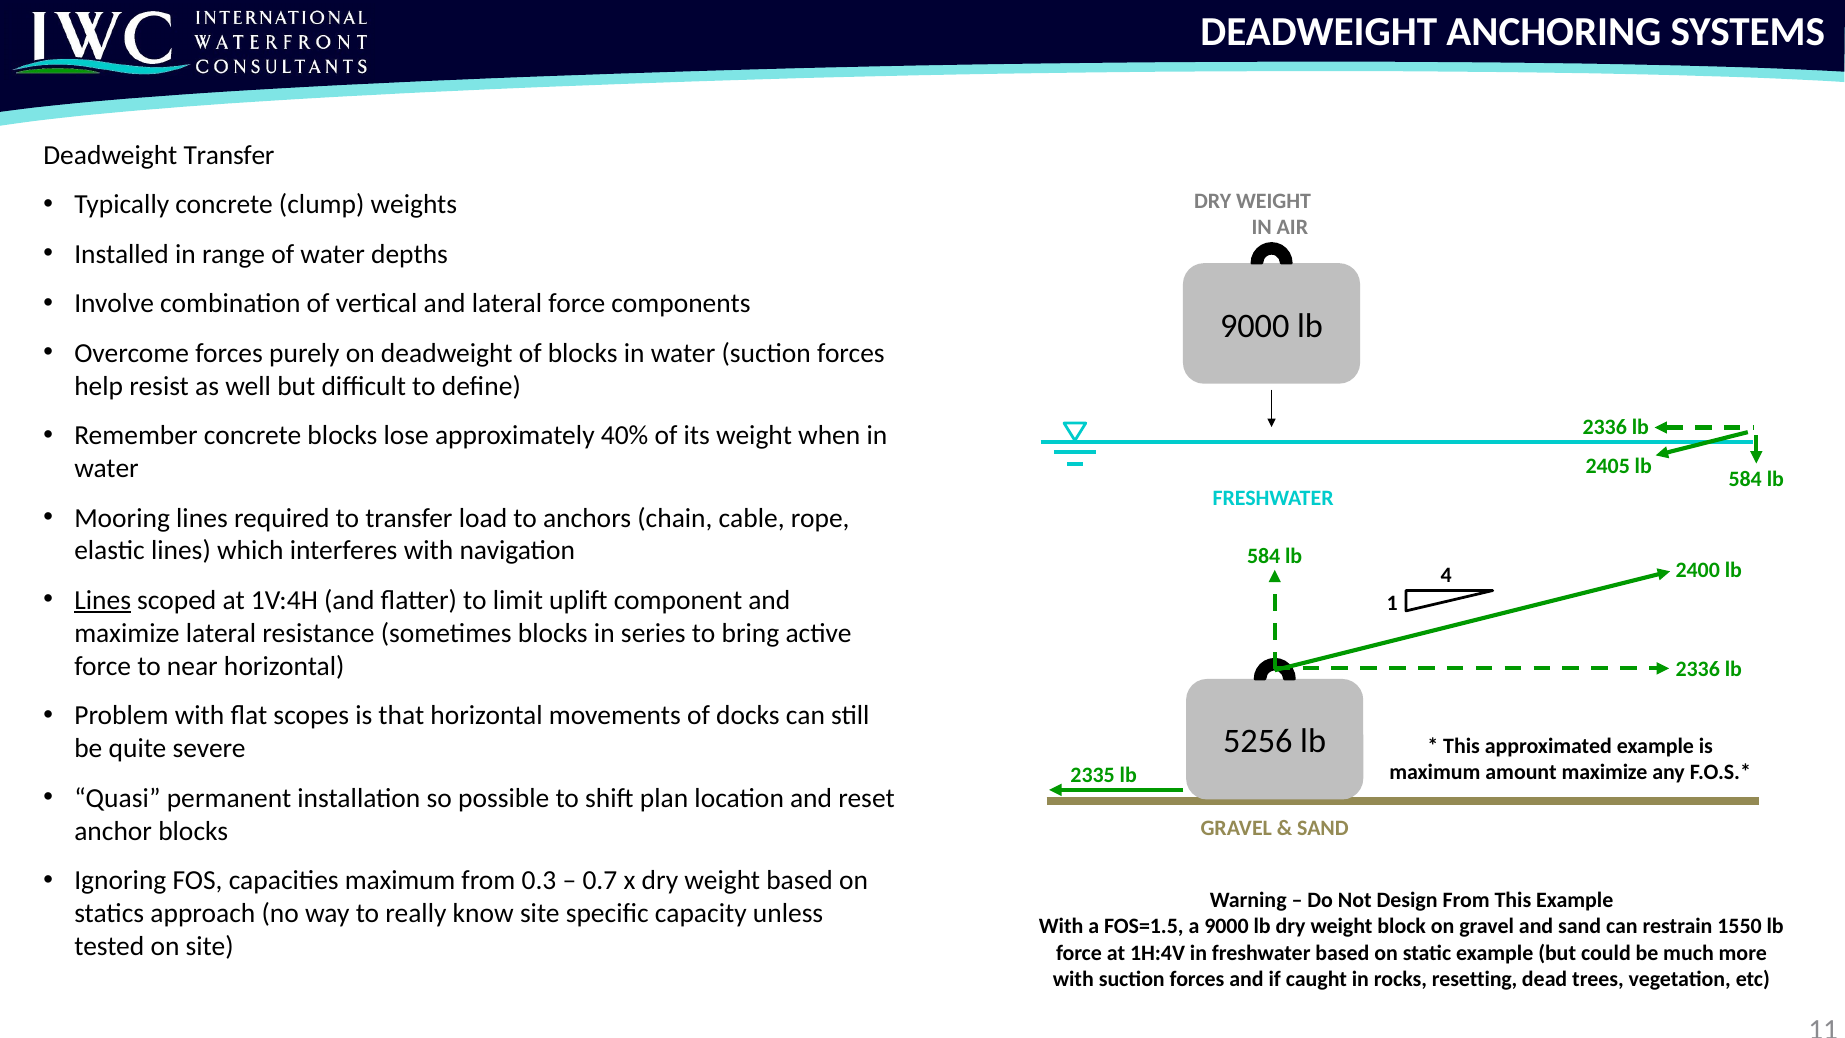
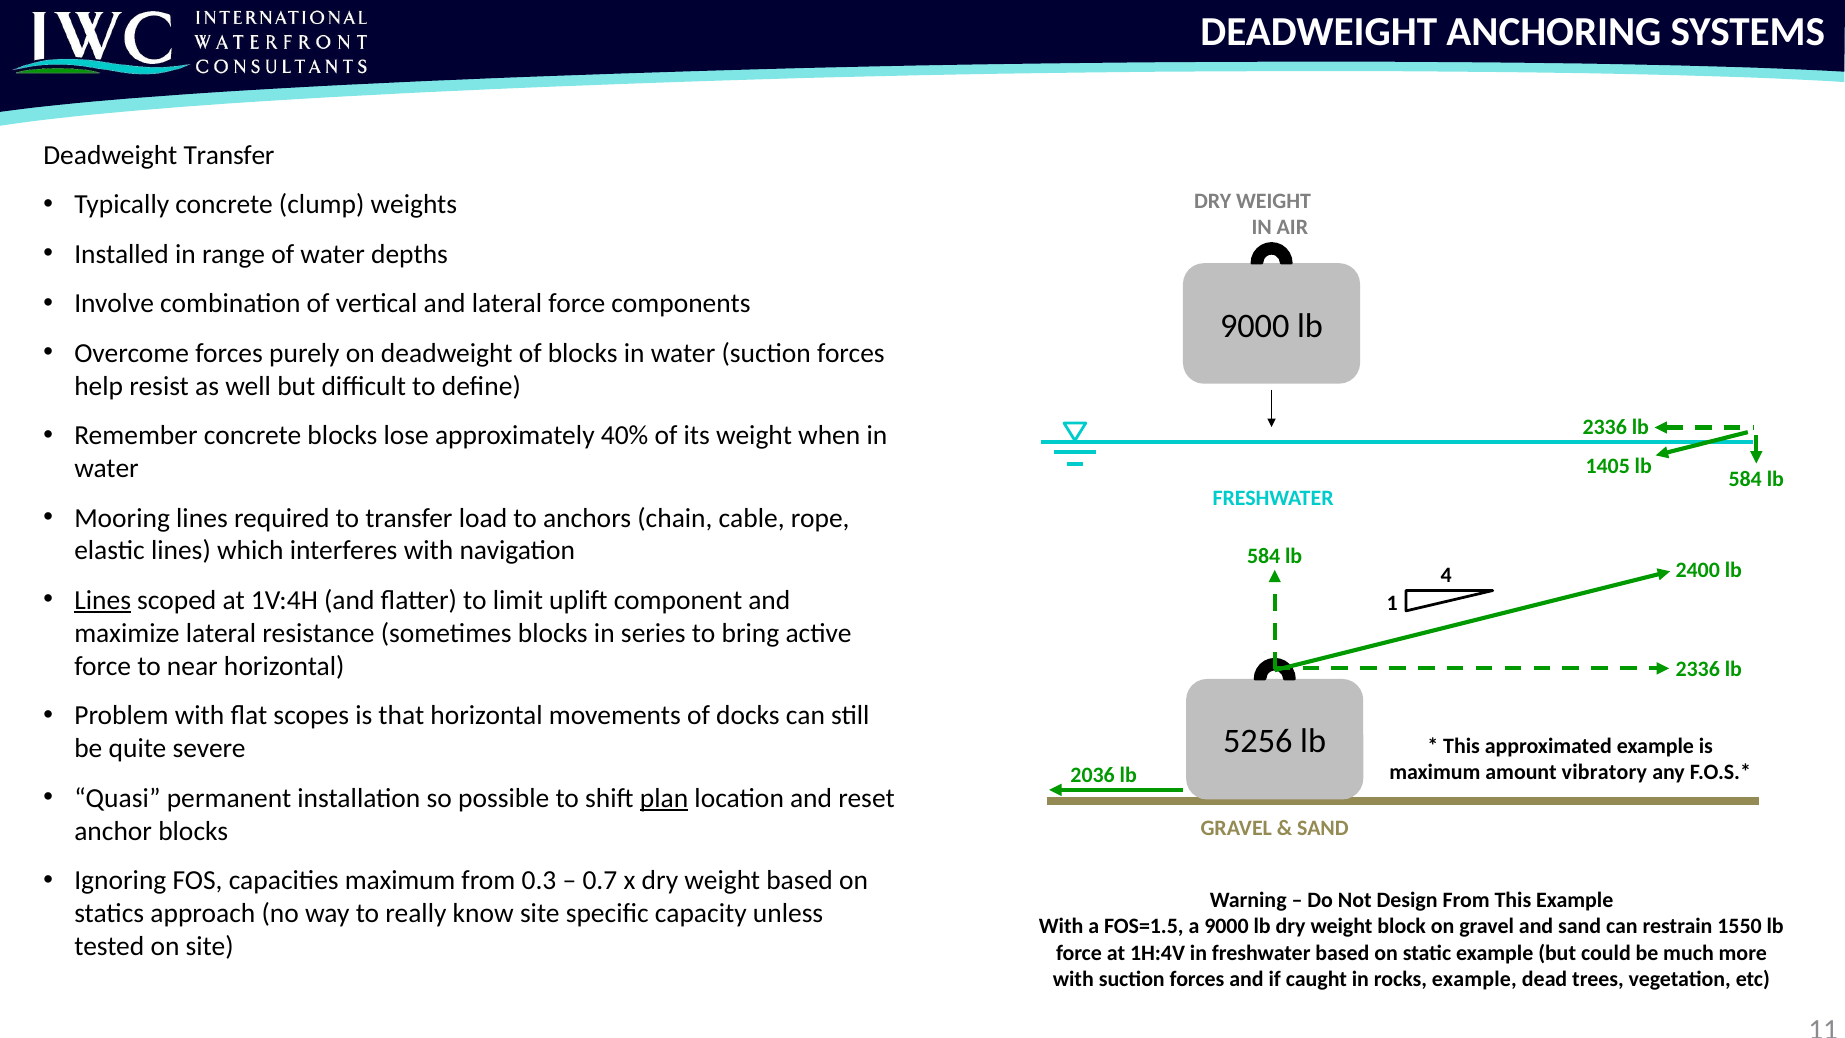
2405: 2405 -> 1405
amount maximize: maximize -> vibratory
2335: 2335 -> 2036
plan underline: none -> present
rocks resetting: resetting -> example
